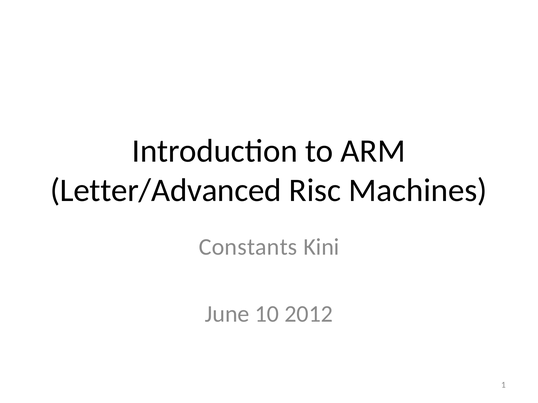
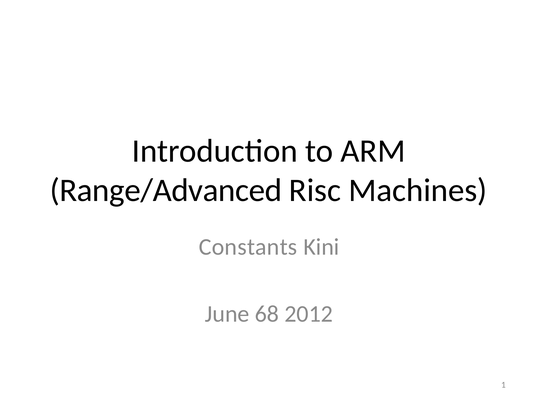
Letter/Advanced: Letter/Advanced -> Range/Advanced
10: 10 -> 68
